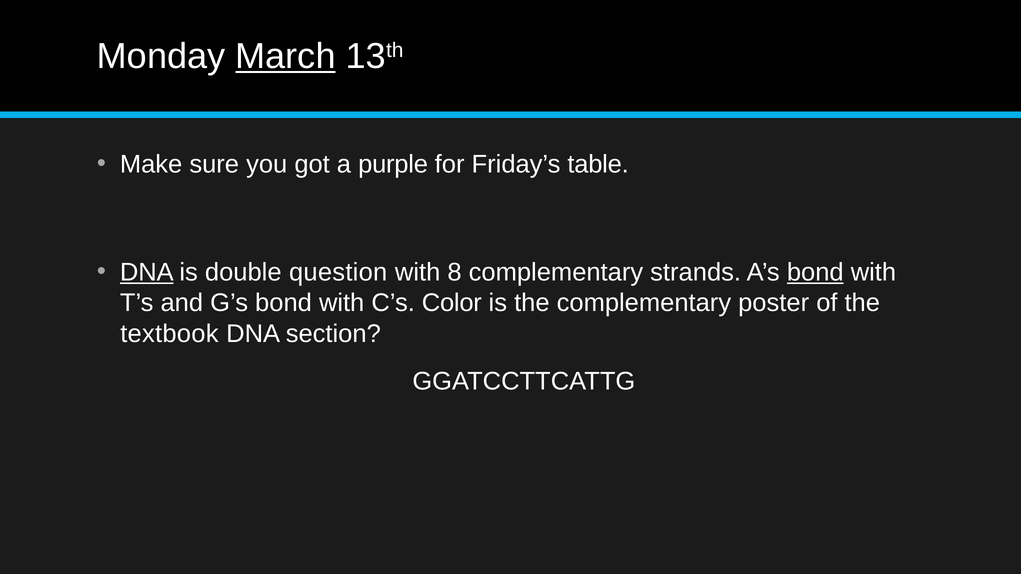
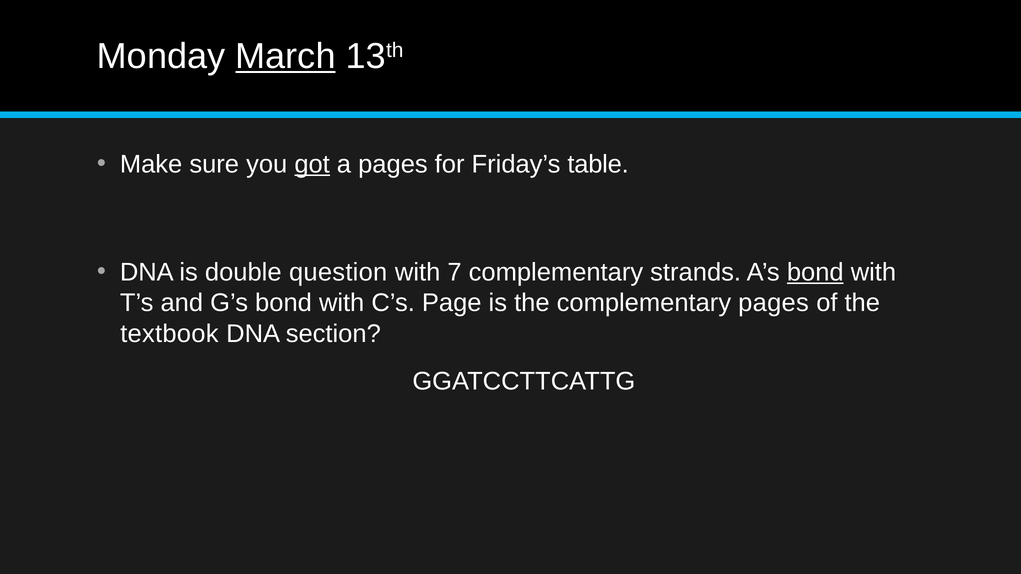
got underline: none -> present
a purple: purple -> pages
DNA at (147, 273) underline: present -> none
8: 8 -> 7
Color: Color -> Page
complementary poster: poster -> pages
